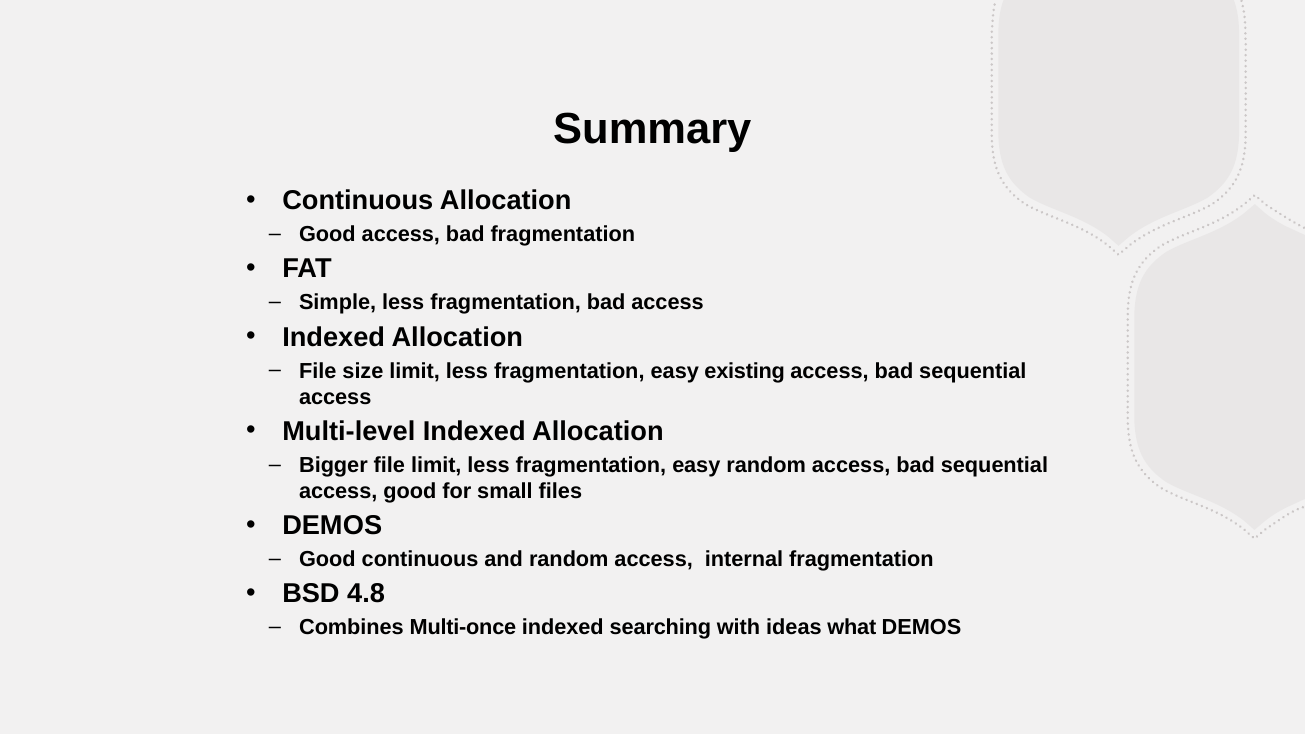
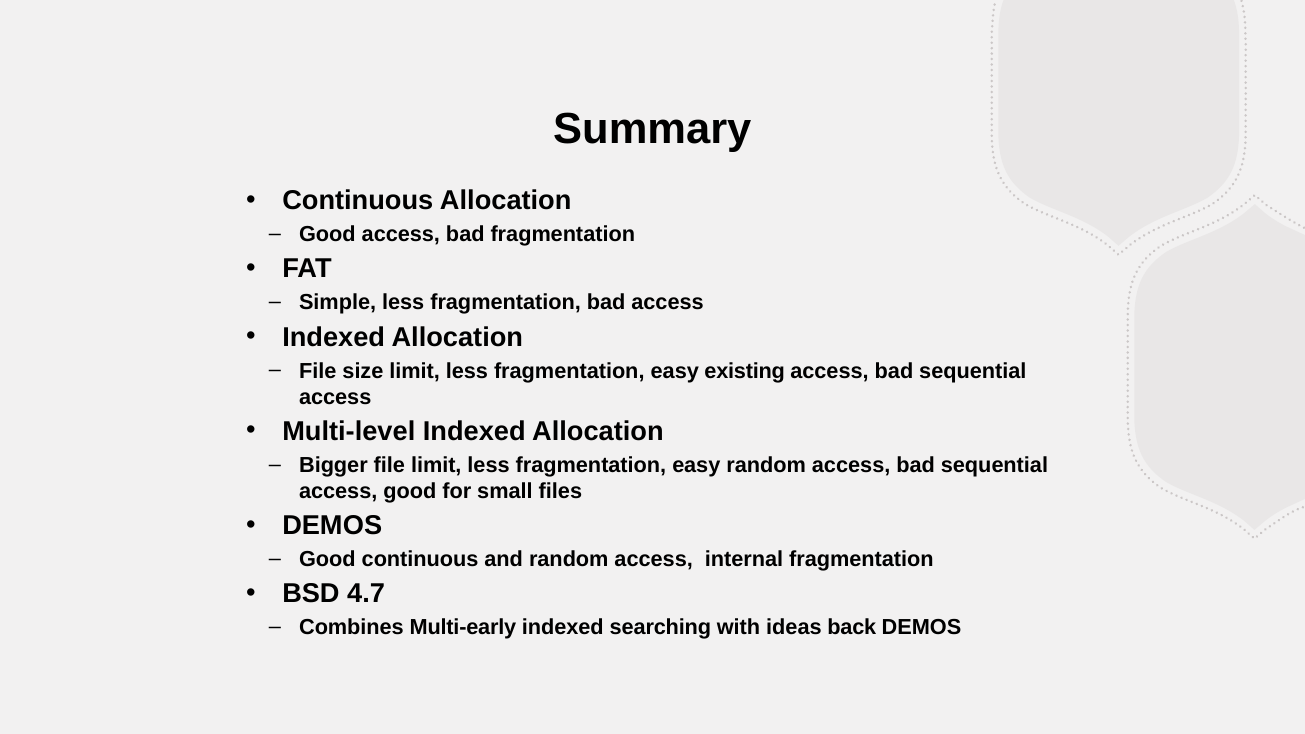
4.8: 4.8 -> 4.7
Multi-once: Multi-once -> Multi-early
what: what -> back
